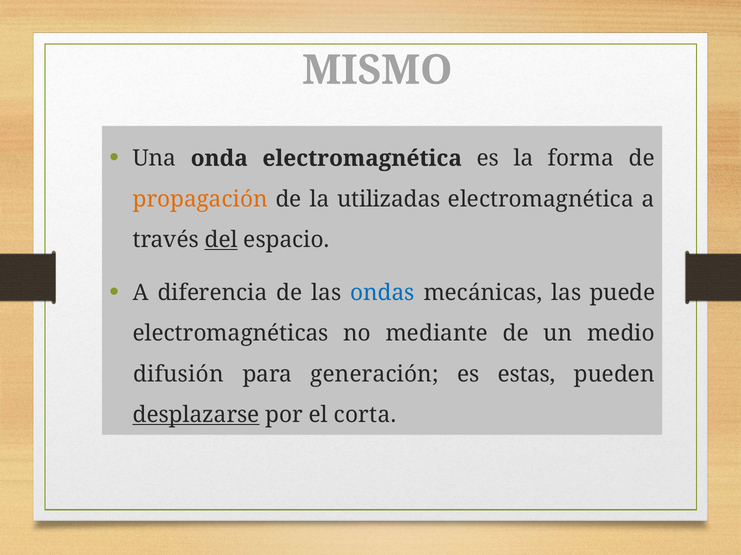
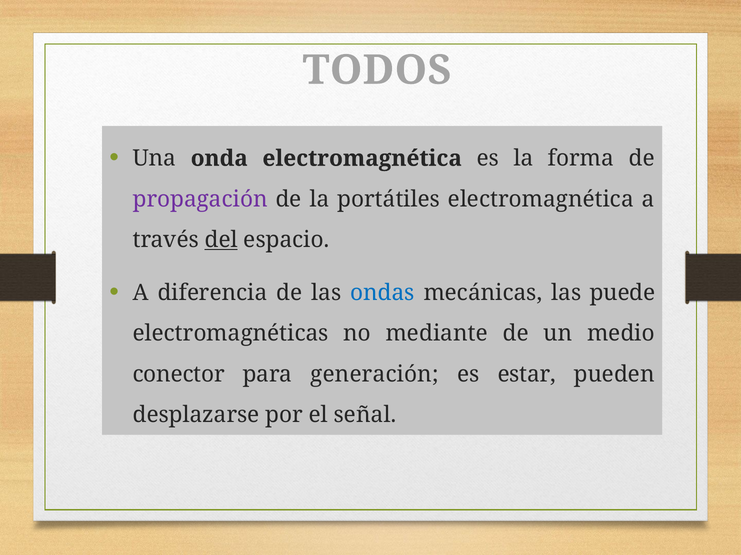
MISMO: MISMO -> TODOS
propagación colour: orange -> purple
utilizadas: utilizadas -> portátiles
difusión: difusión -> conector
estas: estas -> estar
desplazarse underline: present -> none
corta: corta -> señal
